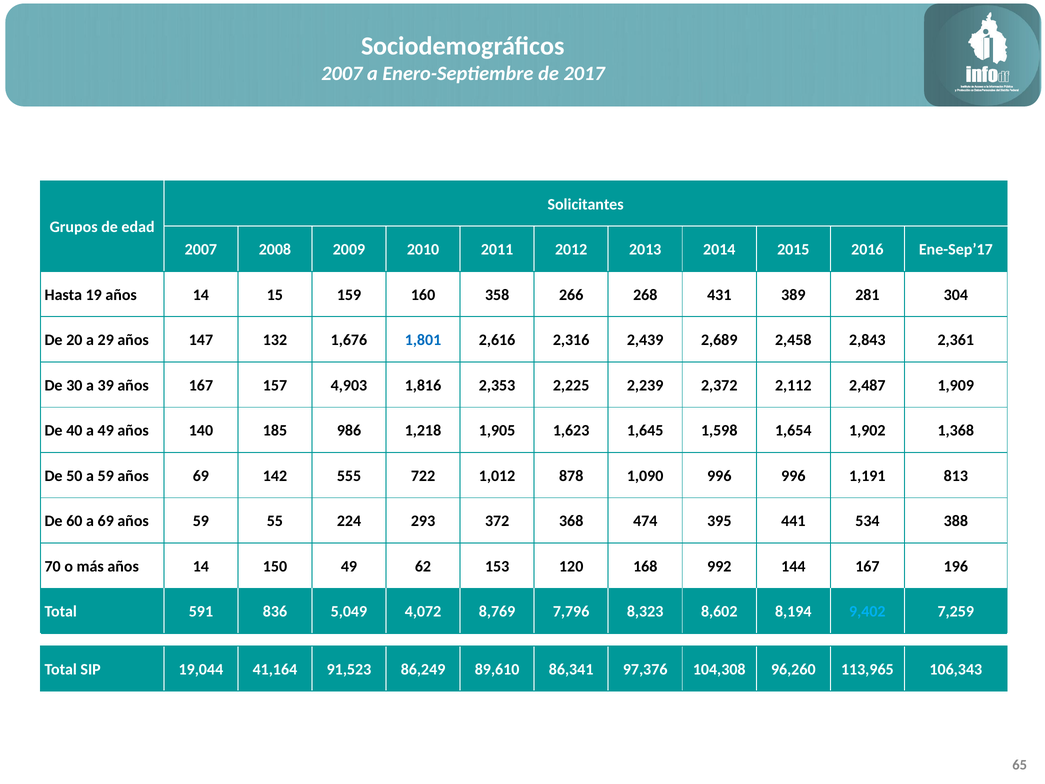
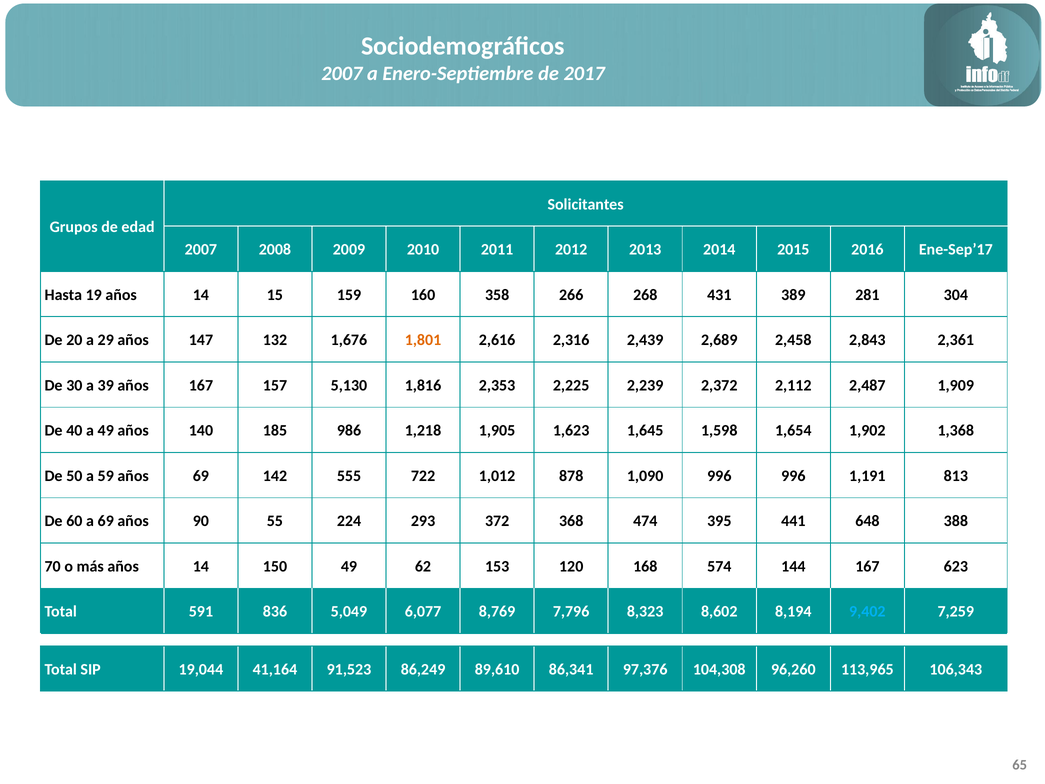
1,801 colour: blue -> orange
4,903: 4,903 -> 5,130
años 59: 59 -> 90
534: 534 -> 648
992: 992 -> 574
196: 196 -> 623
4,072: 4,072 -> 6,077
